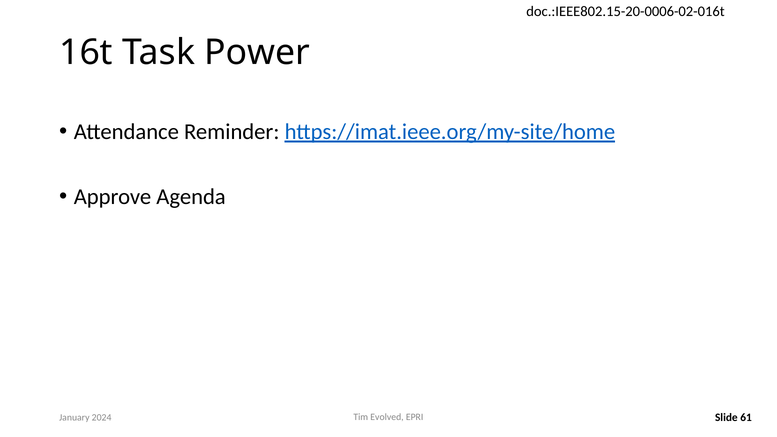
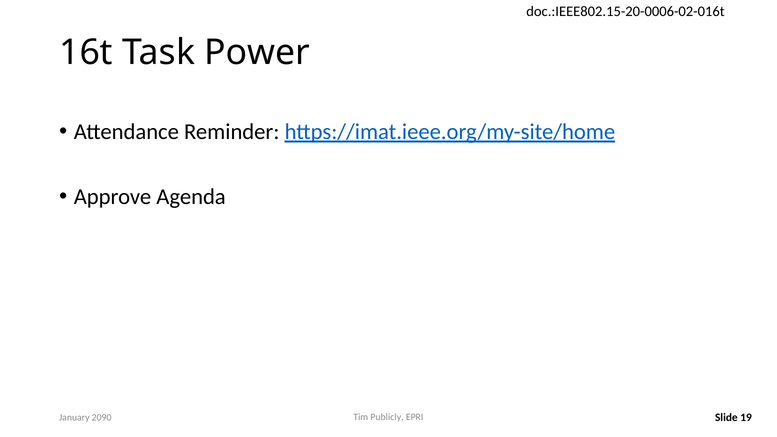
Evolved: Evolved -> Publicly
2024: 2024 -> 2090
61: 61 -> 19
